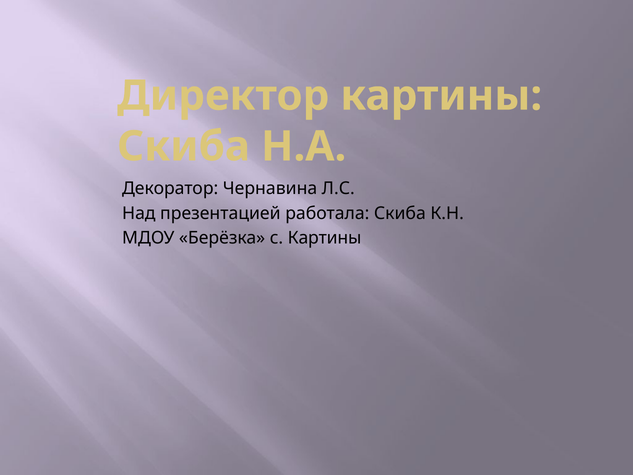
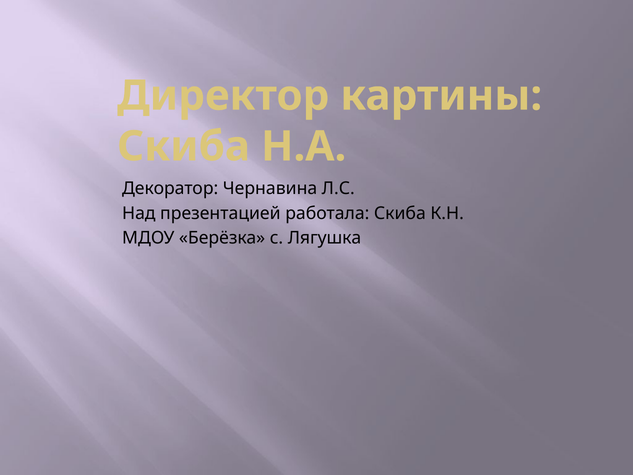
с Картины: Картины -> Лягушка
